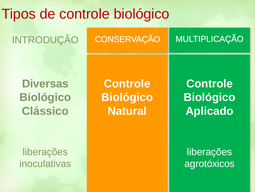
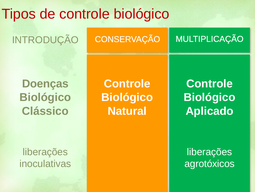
Diversas: Diversas -> Doenças
